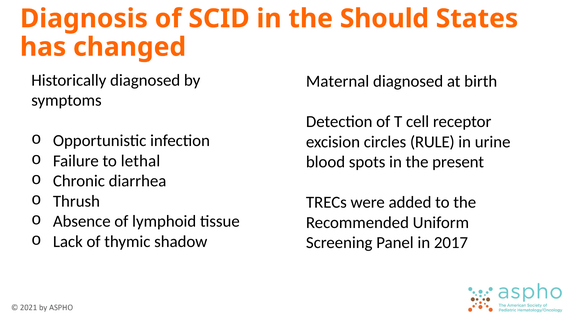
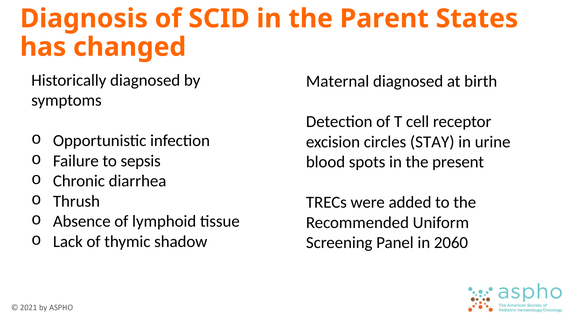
Should: Should -> Parent
RULE: RULE -> STAY
lethal: lethal -> sepsis
2017: 2017 -> 2060
